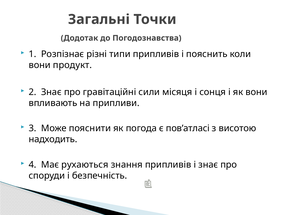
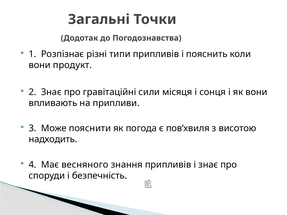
пов’атласі: пов’атласі -> пов’хвиля
рухаються: рухаються -> весняного
